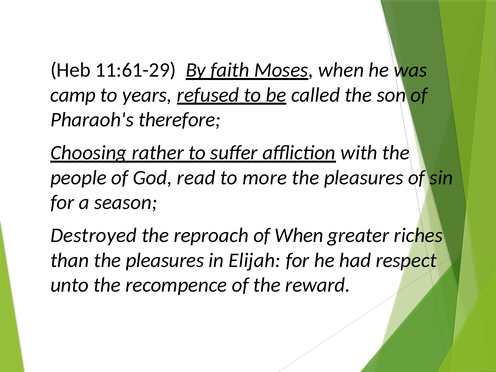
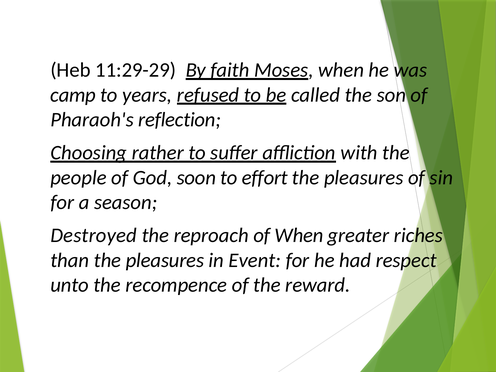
11:61-29: 11:61-29 -> 11:29-29
therefore: therefore -> reflection
read: read -> soon
more: more -> effort
Elijah: Elijah -> Event
